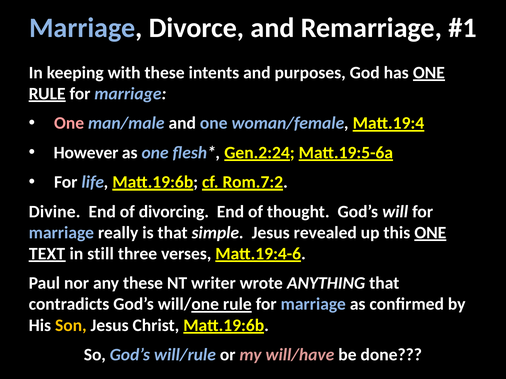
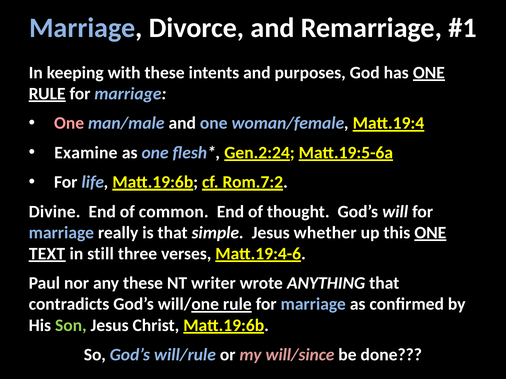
However: However -> Examine
divorcing: divorcing -> common
revealed: revealed -> whether
Son colour: yellow -> light green
will/have: will/have -> will/since
